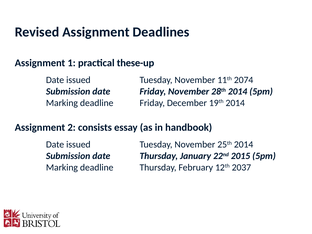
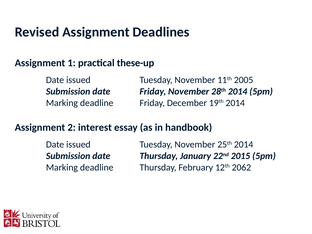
2074: 2074 -> 2005
consists: consists -> interest
2037: 2037 -> 2062
